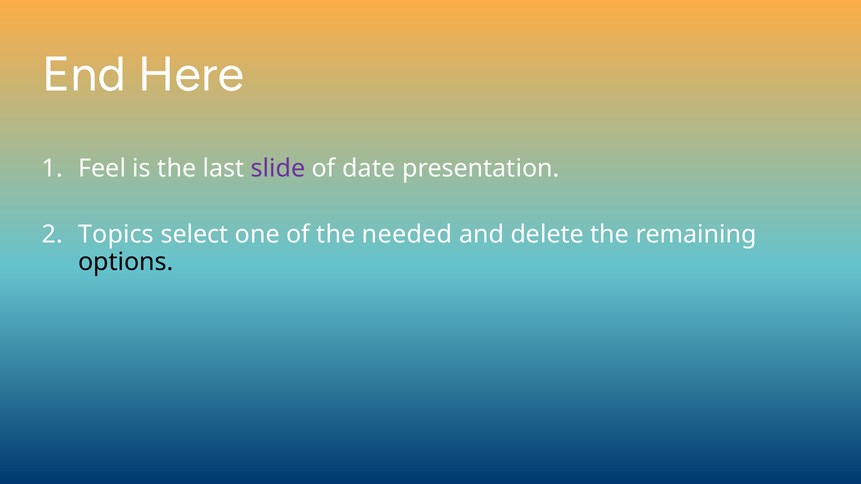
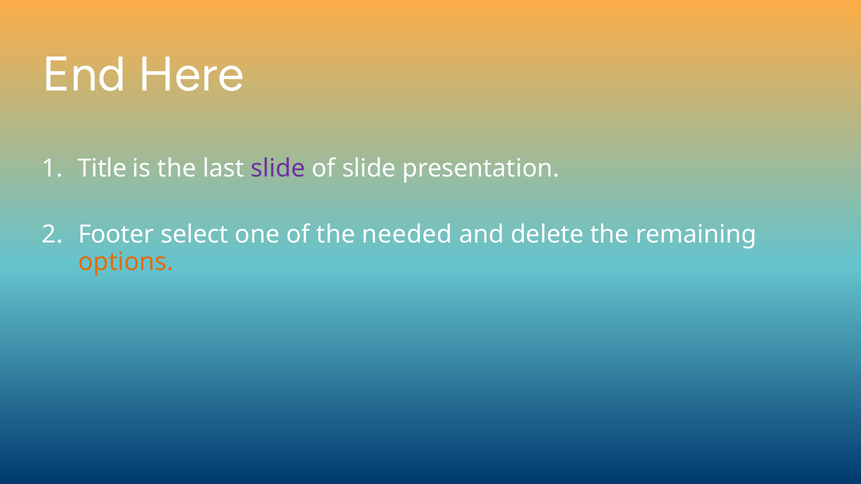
Feel: Feel -> Title
of date: date -> slide
Topics: Topics -> Footer
options colour: black -> orange
